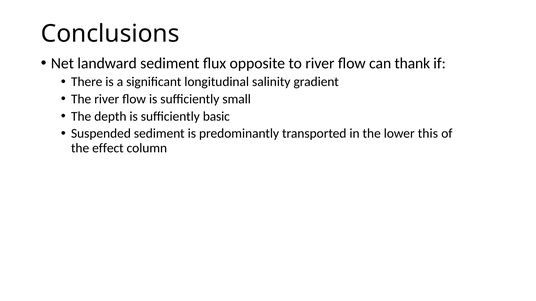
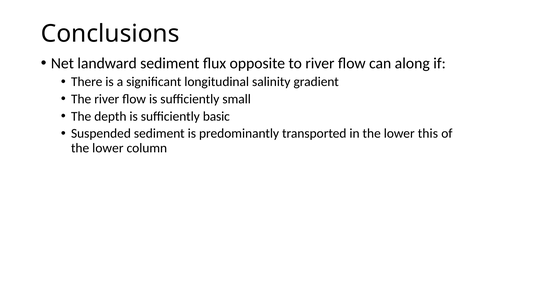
thank: thank -> along
effect at (108, 148): effect -> lower
